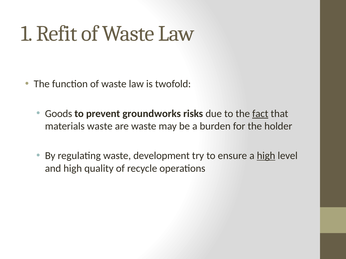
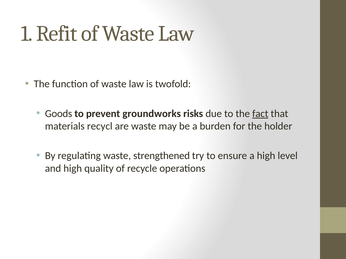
materials waste: waste -> recycl
development: development -> strengthened
high at (266, 156) underline: present -> none
